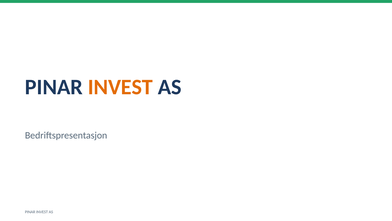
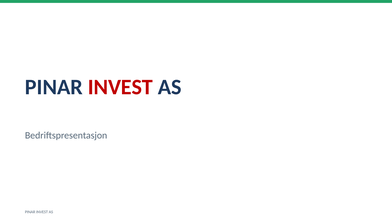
INVEST at (120, 87) colour: orange -> red
